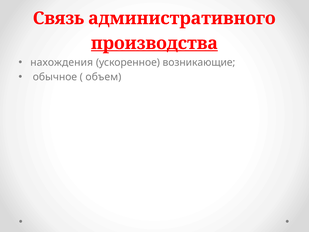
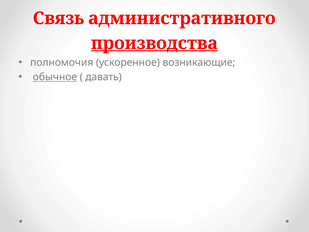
нахождения: нахождения -> полномочия
обычное underline: none -> present
объем: объем -> давать
